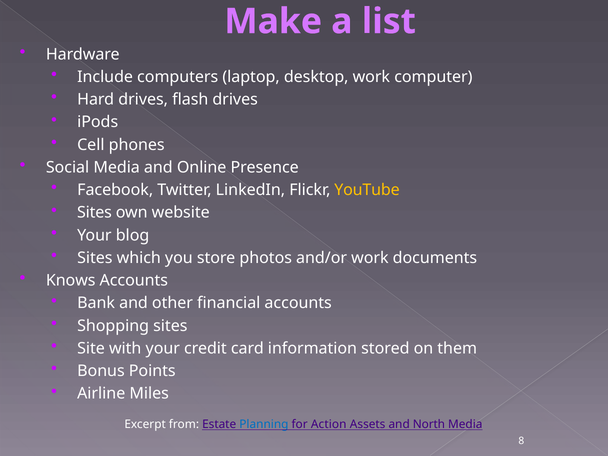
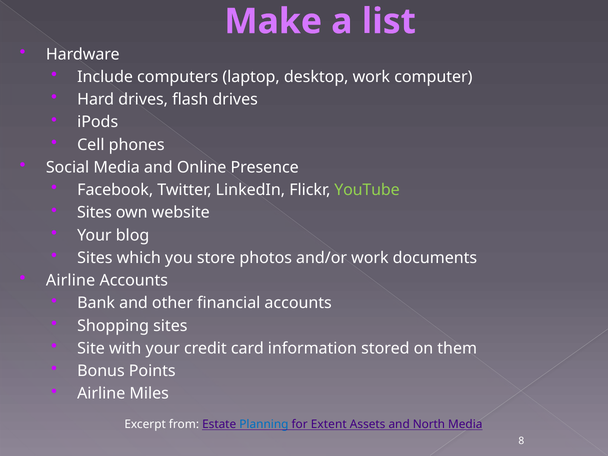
YouTube colour: yellow -> light green
Knows at (71, 280): Knows -> Airline
Action: Action -> Extent
